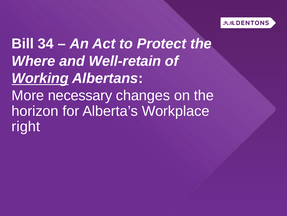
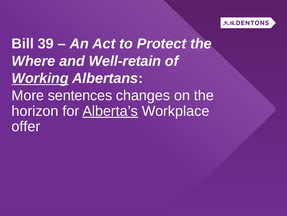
34: 34 -> 39
necessary: necessary -> sentences
Alberta’s underline: none -> present
right: right -> offer
